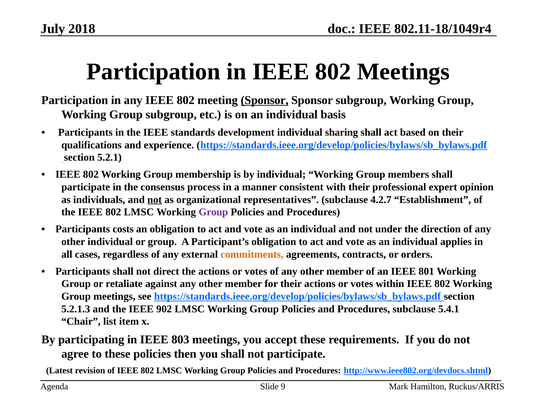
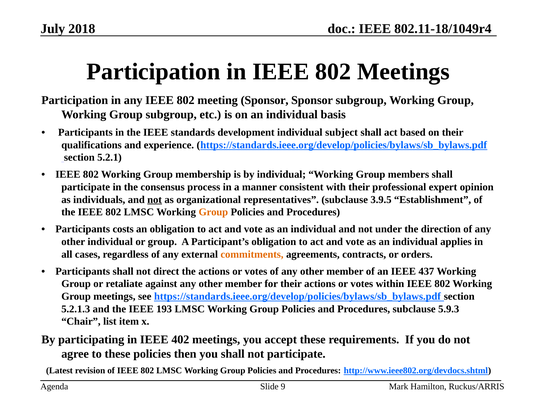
Sponsor at (265, 100) underline: present -> none
sharing: sharing -> subject
4.2.7: 4.2.7 -> 3.9.5
Group at (213, 212) colour: purple -> orange
801: 801 -> 437
902: 902 -> 193
5.4.1: 5.4.1 -> 5.9.3
803: 803 -> 402
